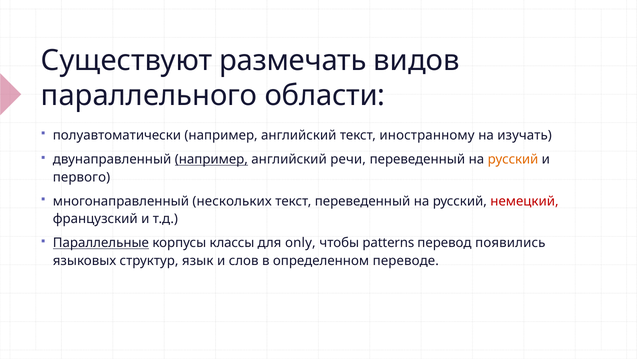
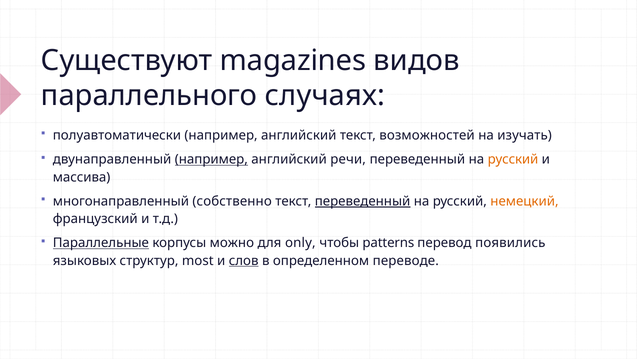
размечать: размечать -> magazines
области: области -> случаях
иностранному: иностранному -> возможностей
первого: первого -> массива
нескольких: нескольких -> собственно
переведенный at (363, 201) underline: none -> present
немецкий colour: red -> orange
классы: классы -> можно
язык: язык -> most
слов underline: none -> present
